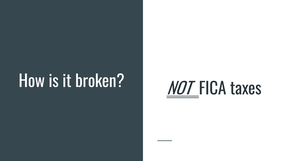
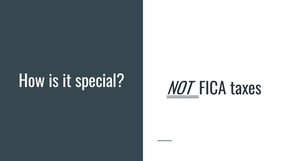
broken: broken -> special
